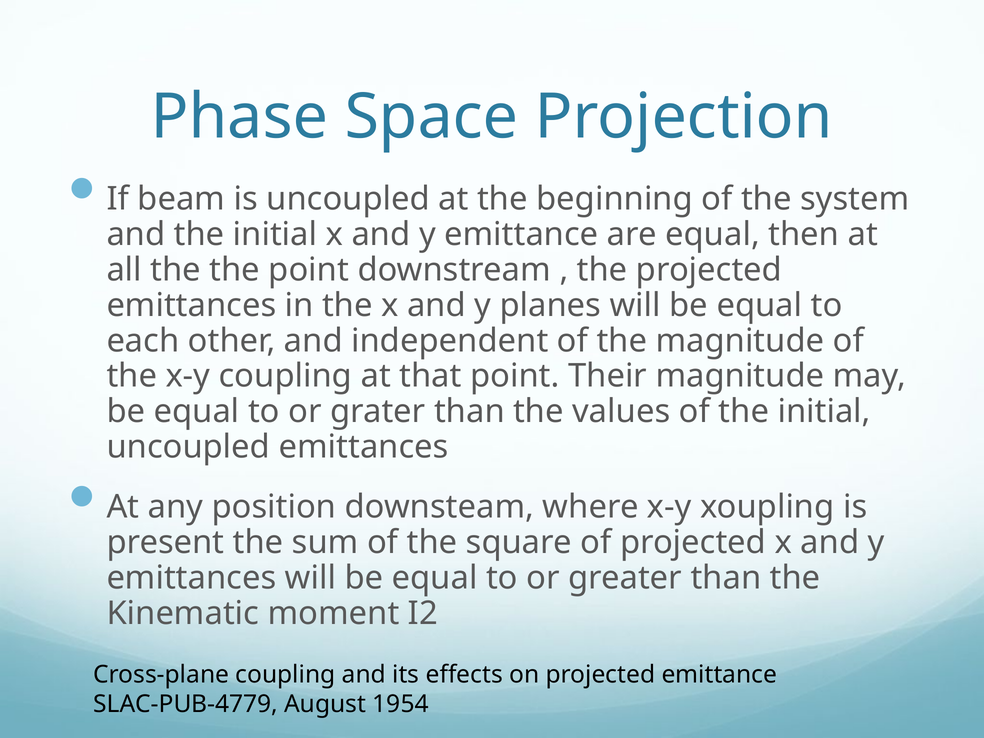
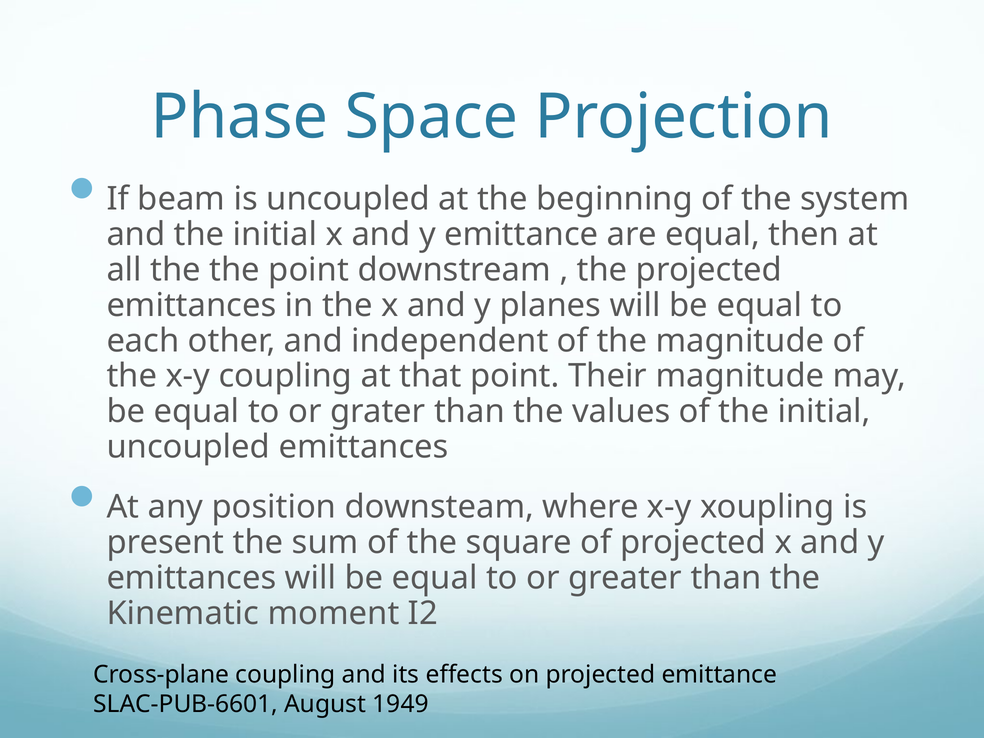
SLAC-PUB-4779: SLAC-PUB-4779 -> SLAC-PUB-6601
1954: 1954 -> 1949
